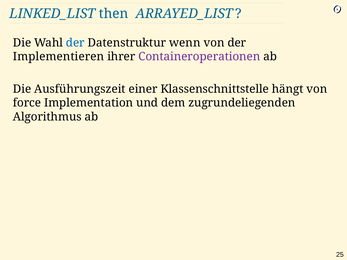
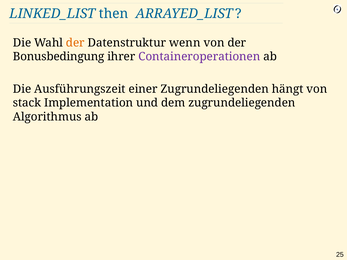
der at (75, 43) colour: blue -> orange
Implementieren: Implementieren -> Bonusbedingung
einer Klassenschnittstelle: Klassenschnittstelle -> Zugrundeliegenden
force: force -> stack
